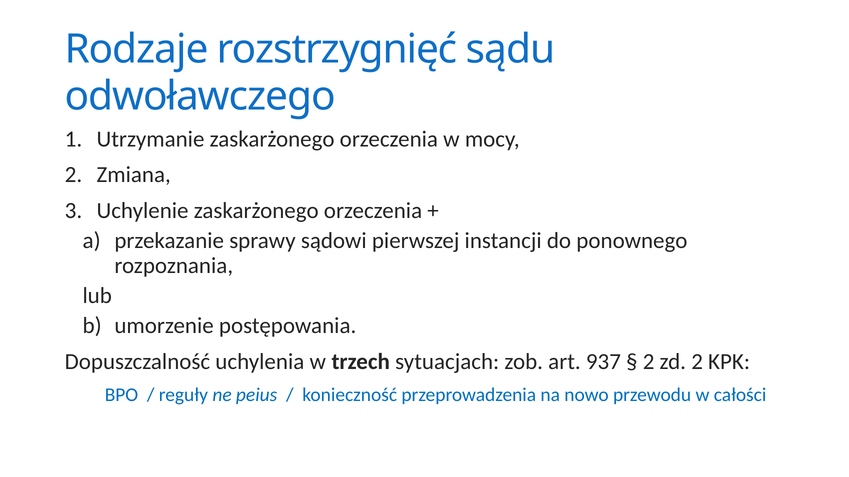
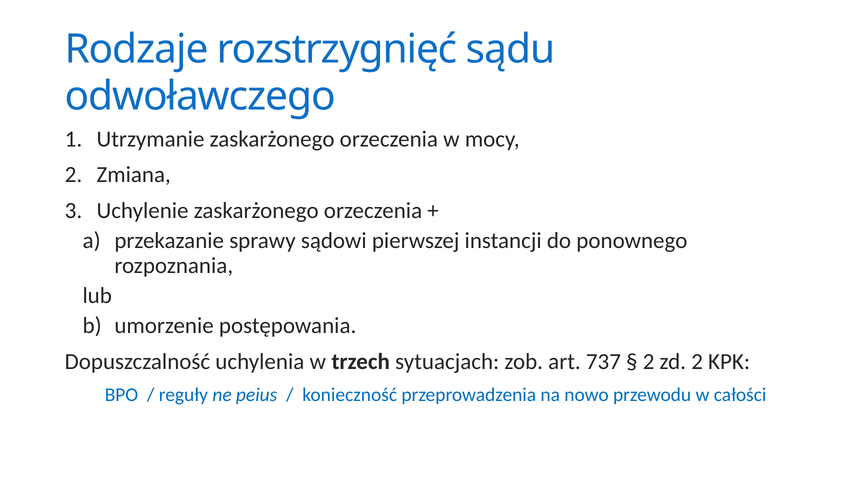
937: 937 -> 737
